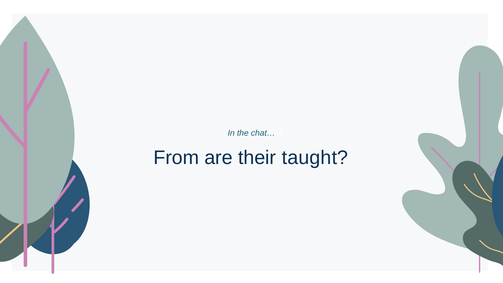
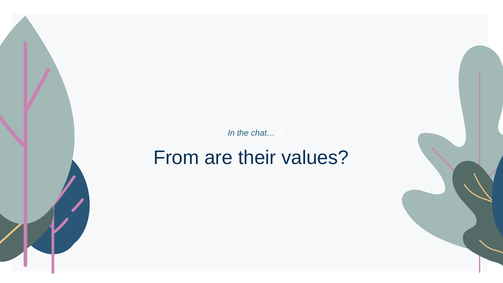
taught: taught -> values
